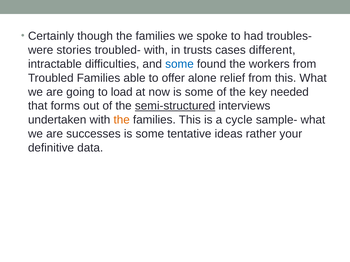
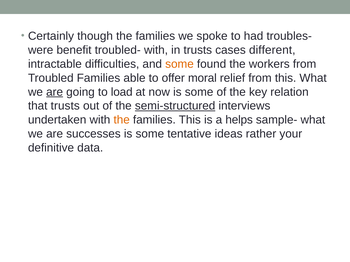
stories: stories -> benefit
some at (179, 64) colour: blue -> orange
alone: alone -> moral
are at (55, 92) underline: none -> present
needed: needed -> relation
that forms: forms -> trusts
cycle: cycle -> helps
